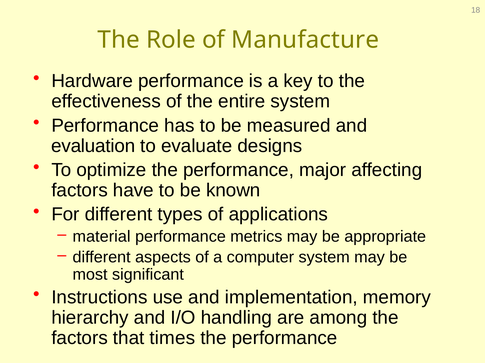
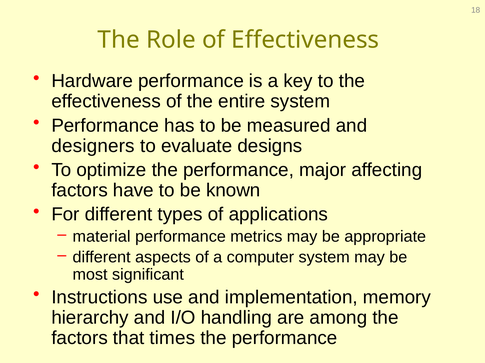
of Manufacture: Manufacture -> Effectiveness
evaluation: evaluation -> designers
